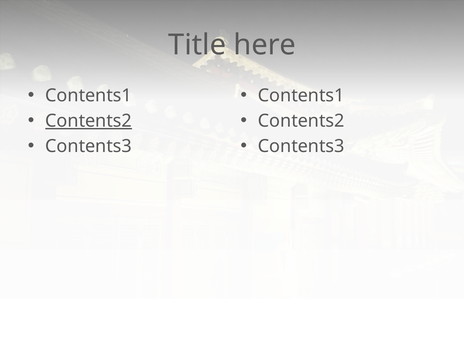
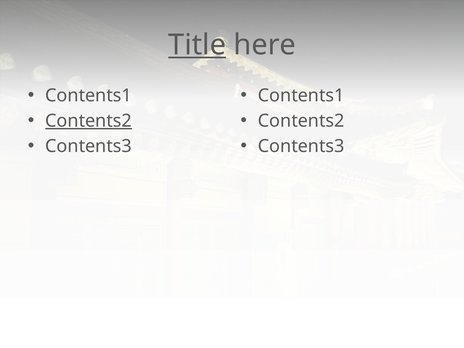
Title underline: none -> present
